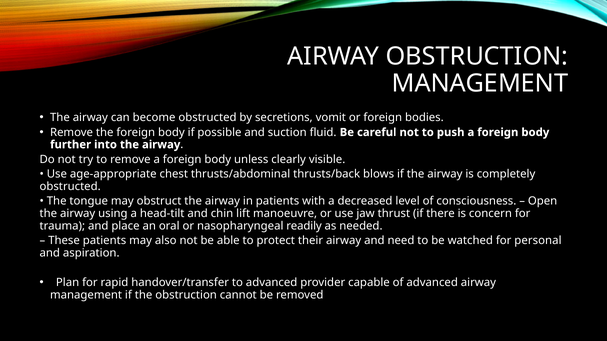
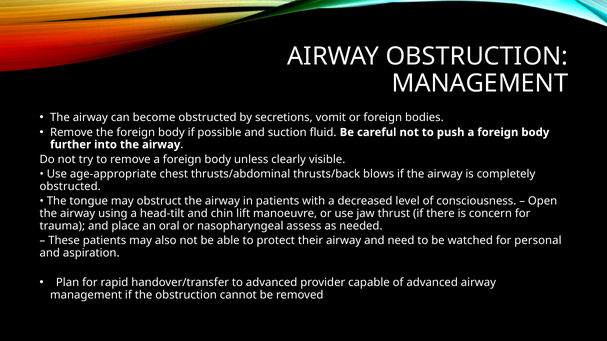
readily: readily -> assess
